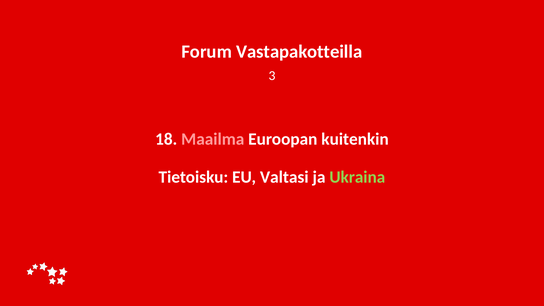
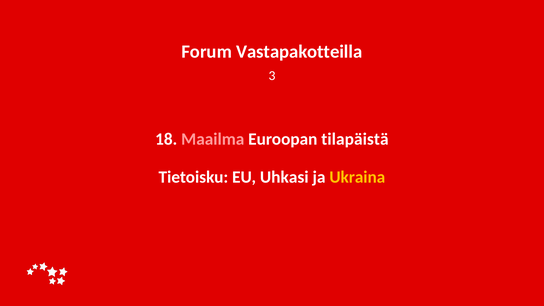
kuitenkin: kuitenkin -> tilapäistä
Valtasi: Valtasi -> Uhkasi
Ukraina colour: light green -> yellow
